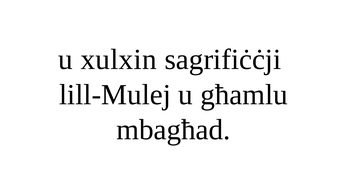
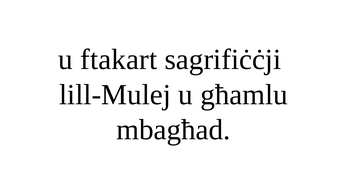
xulxin: xulxin -> ftakart
